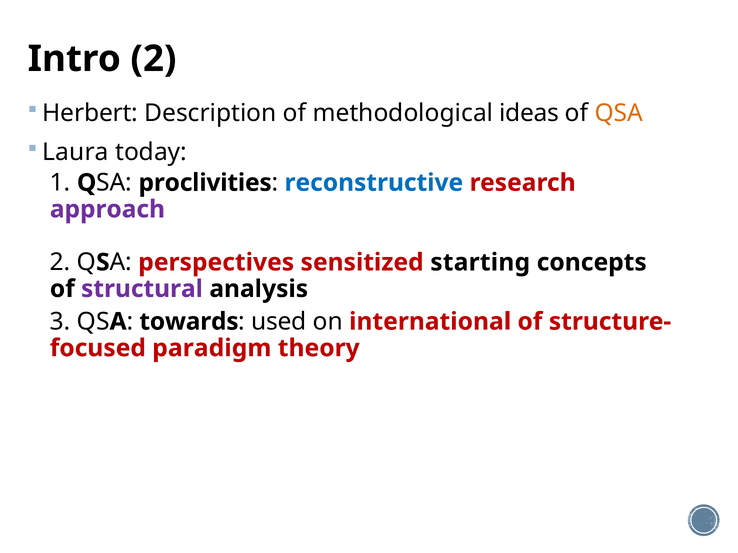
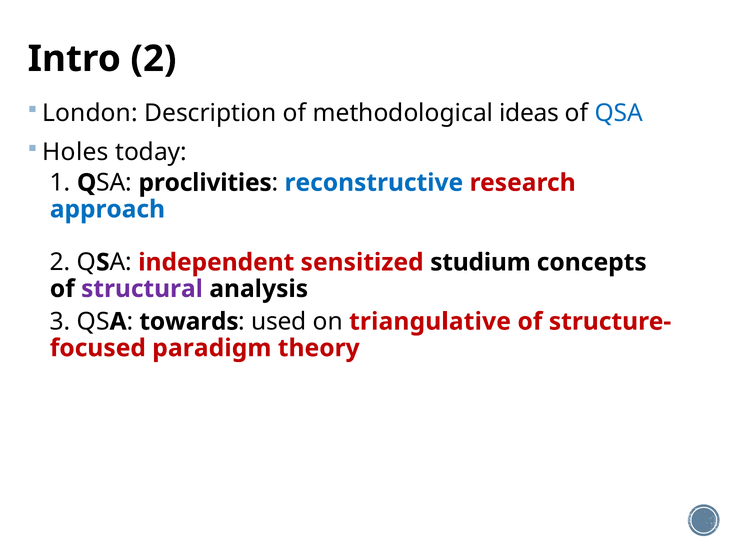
Herbert: Herbert -> London
QSA colour: orange -> blue
Laura: Laura -> Holes
approach colour: purple -> blue
perspectives: perspectives -> independent
starting: starting -> studium
international: international -> triangulative
